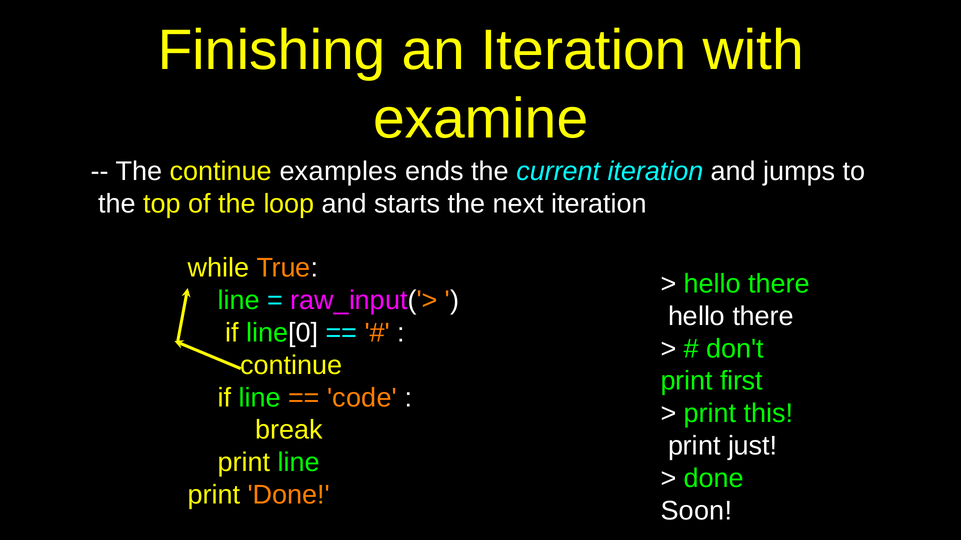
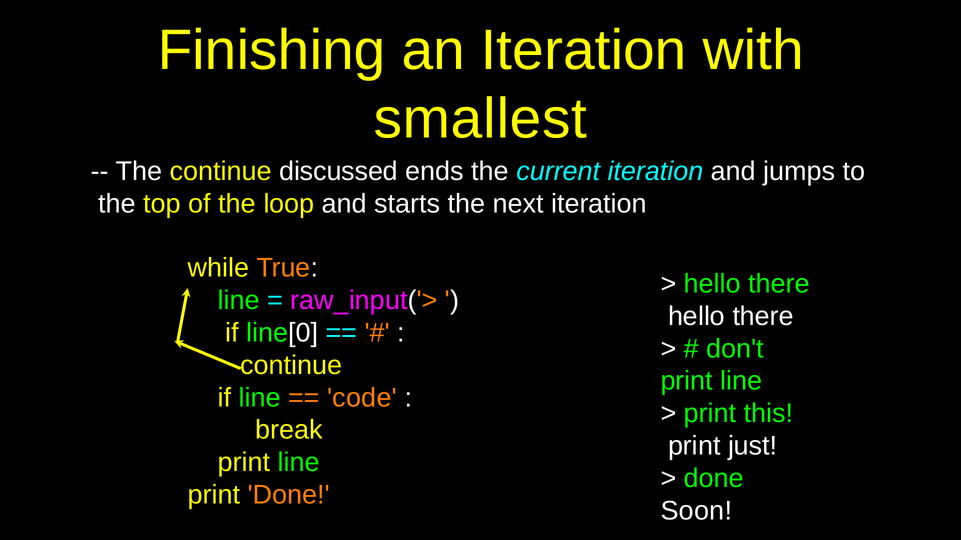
examine: examine -> smallest
examples: examples -> discussed
first at (741, 381): first -> line
